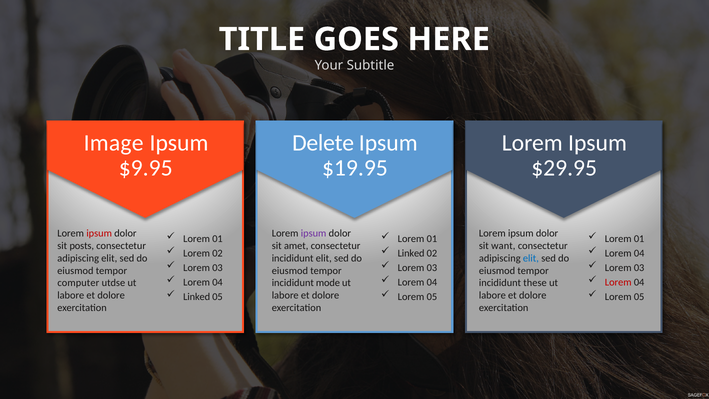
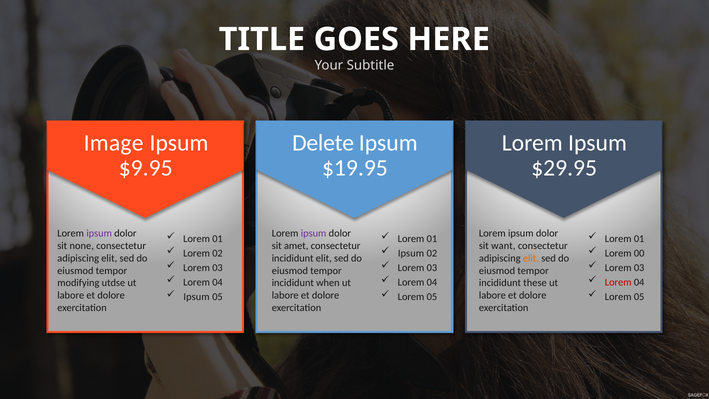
ipsum at (99, 233) colour: red -> purple
posts: posts -> none
Linked at (411, 253): Linked -> Ipsum
04 at (639, 253): 04 -> 00
elit at (531, 258) colour: blue -> orange
computer: computer -> modifying
mode: mode -> when
Linked at (197, 297): Linked -> Ipsum
